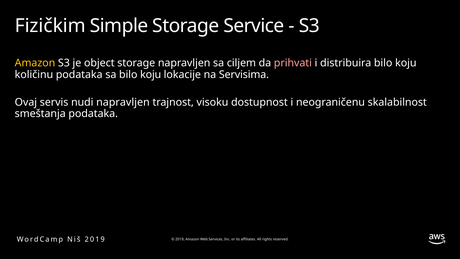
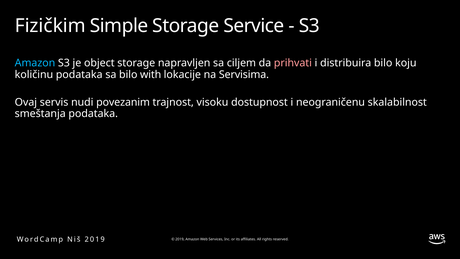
Amazon at (35, 63) colour: yellow -> light blue
sa bilo koju: koju -> with
nudi napravljen: napravljen -> povezanim
